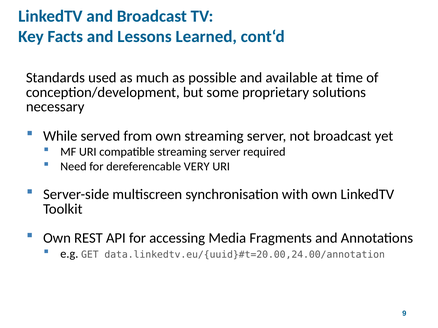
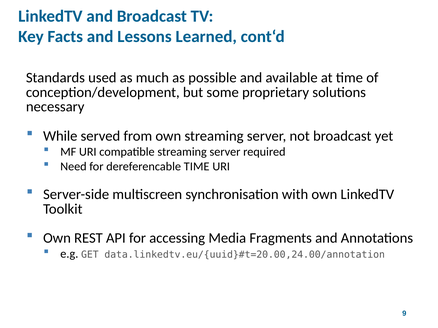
dereferencable VERY: VERY -> TIME
